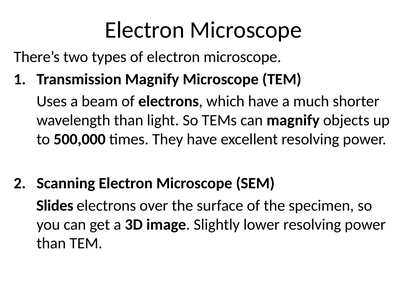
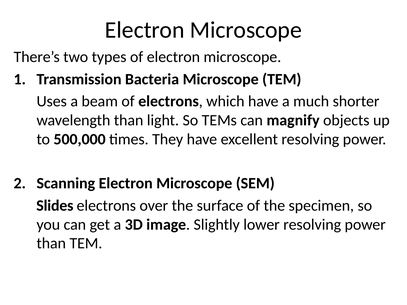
Transmission Magnify: Magnify -> Bacteria
